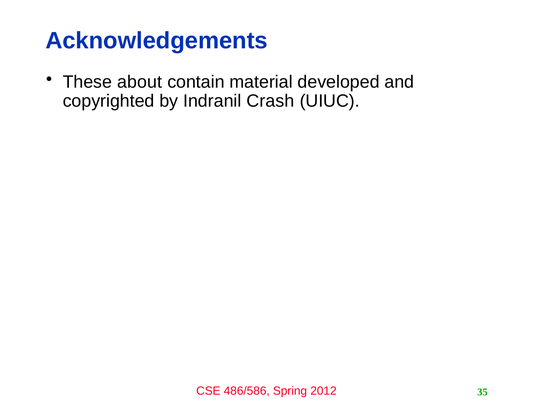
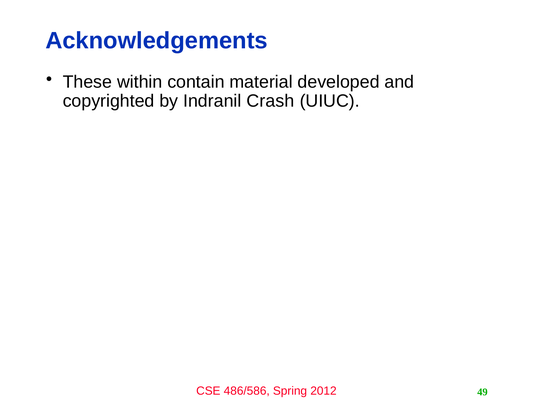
about: about -> within
35: 35 -> 49
